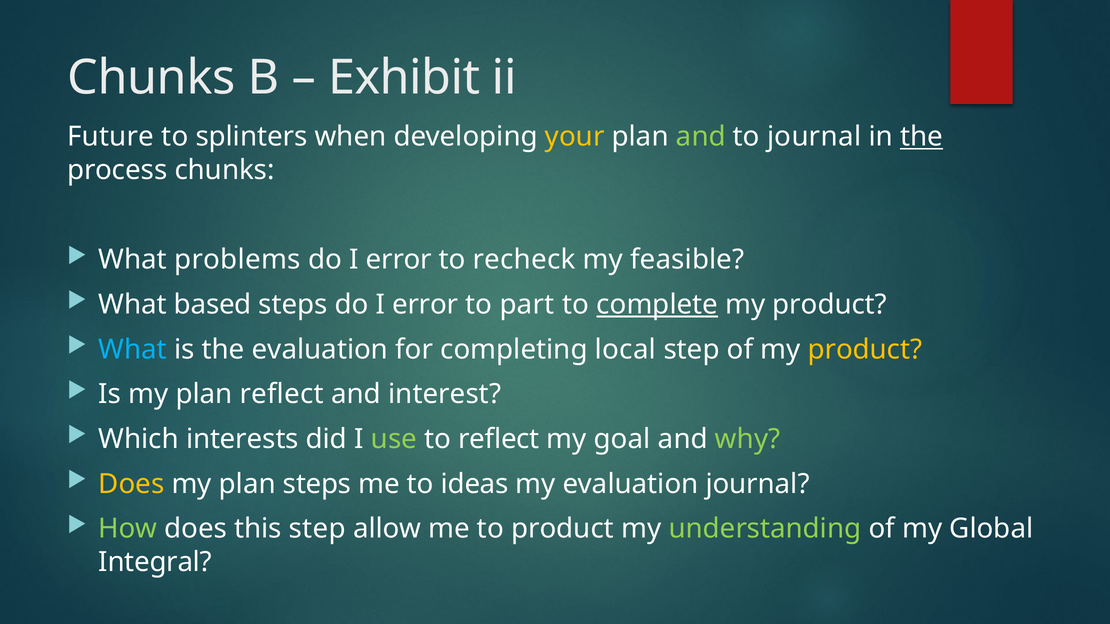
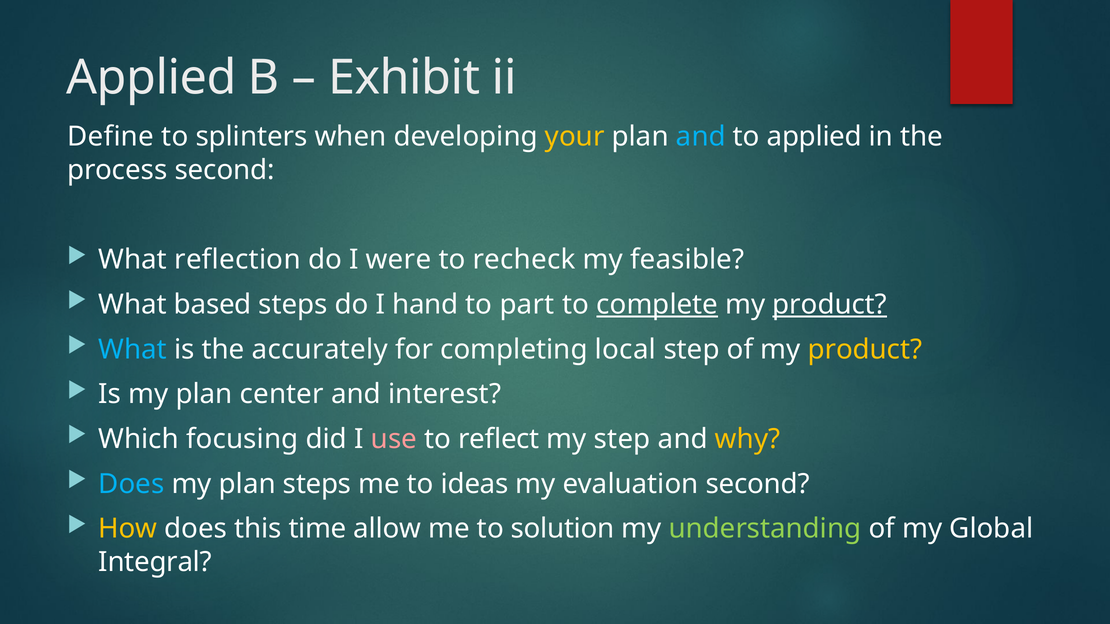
Chunks at (151, 78): Chunks -> Applied
Future: Future -> Define
and at (701, 137) colour: light green -> light blue
to journal: journal -> applied
the at (922, 137) underline: present -> none
process chunks: chunks -> second
problems: problems -> reflection
error at (399, 260): error -> were
steps do I error: error -> hand
product at (830, 305) underline: none -> present
the evaluation: evaluation -> accurately
plan reflect: reflect -> center
interests: interests -> focusing
use colour: light green -> pink
my goal: goal -> step
why colour: light green -> yellow
Does at (131, 484) colour: yellow -> light blue
evaluation journal: journal -> second
How colour: light green -> yellow
this step: step -> time
to product: product -> solution
